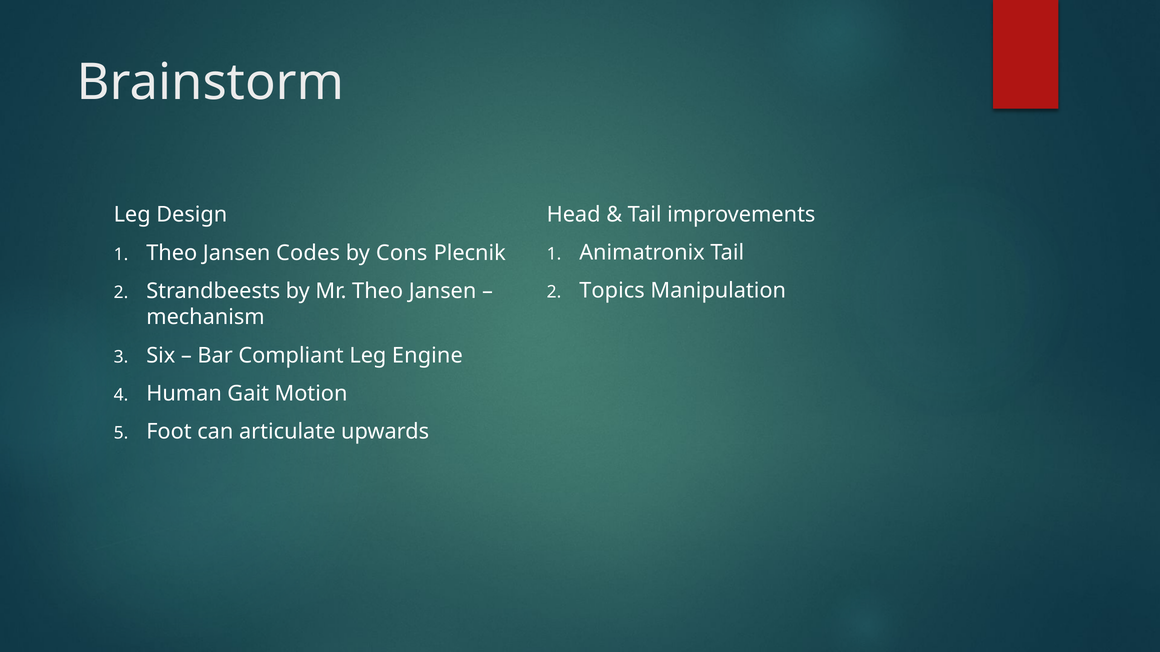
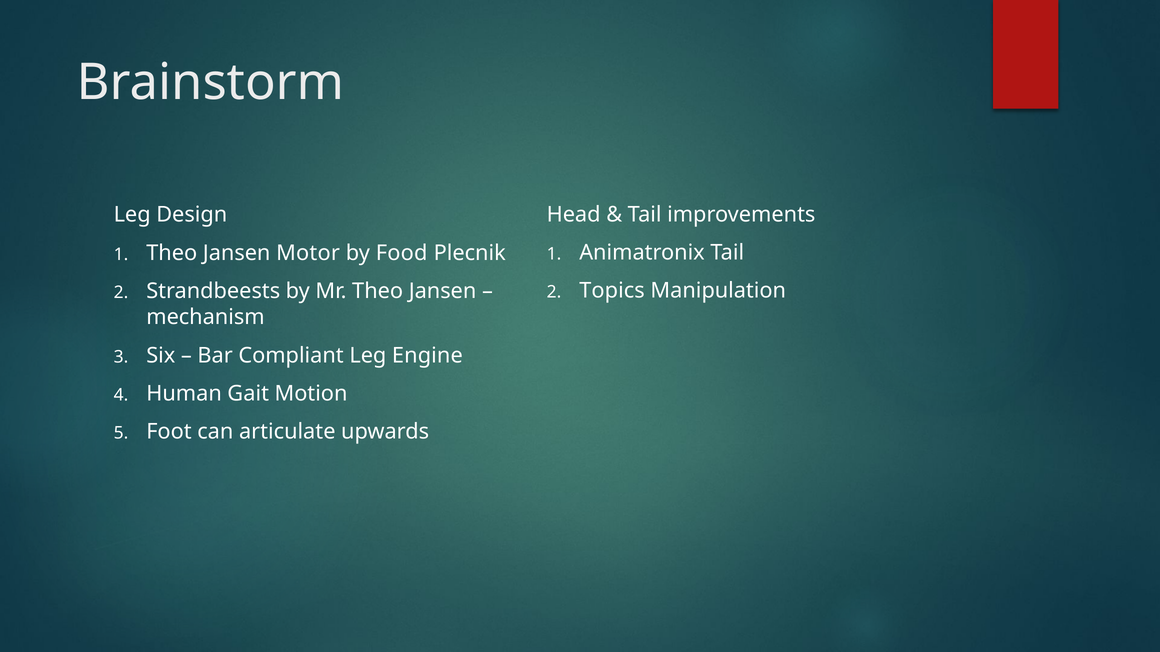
Codes: Codes -> Motor
Cons: Cons -> Food
